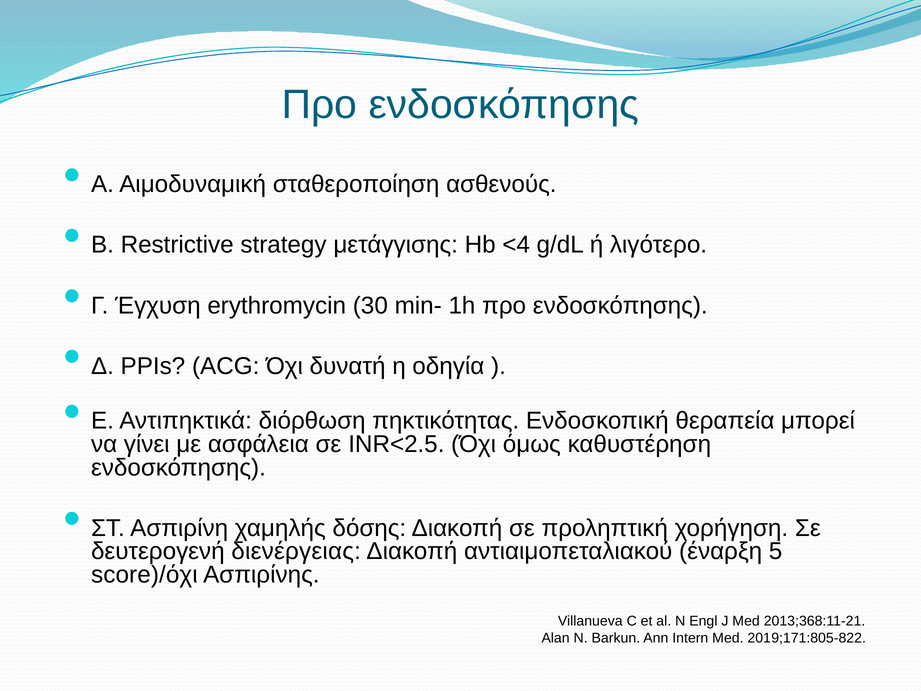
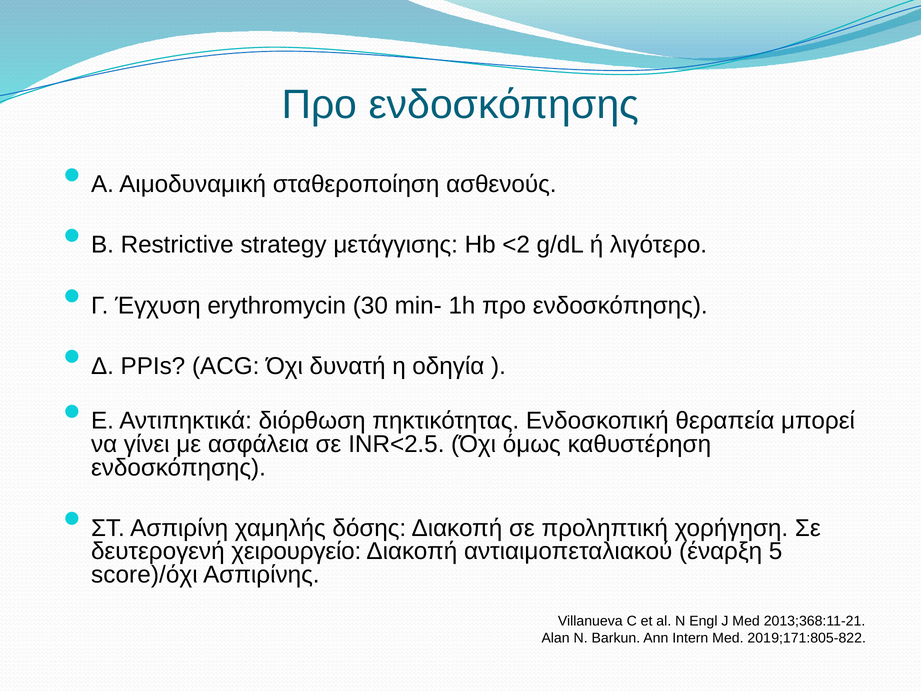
<4: <4 -> <2
διενέργειας: διενέργειας -> χειρουργείο
